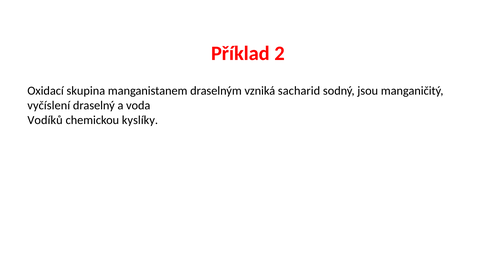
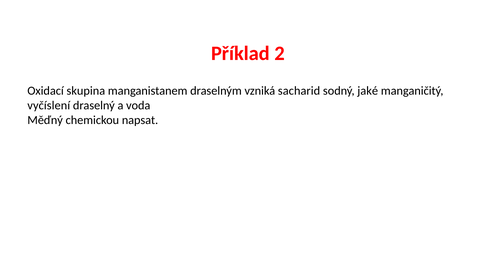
jsou: jsou -> jaké
Vodíků: Vodíků -> Měďný
kyslíky: kyslíky -> napsat
